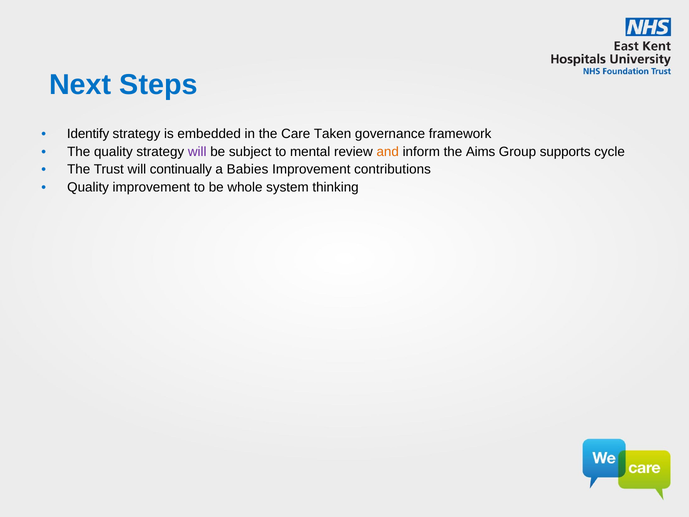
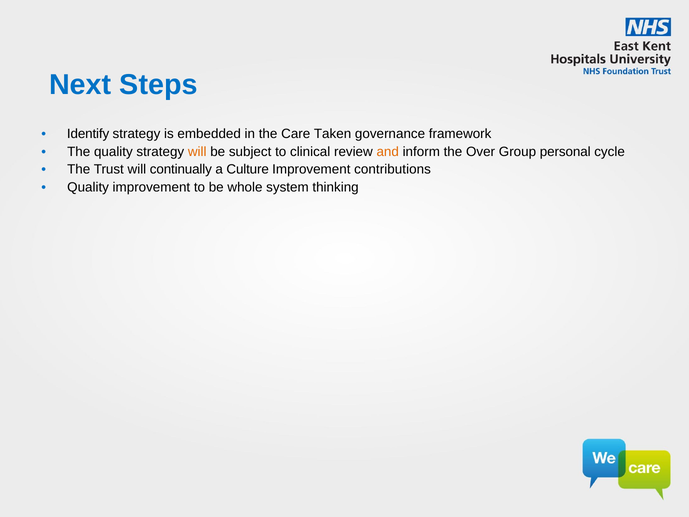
will at (197, 152) colour: purple -> orange
mental: mental -> clinical
Aims: Aims -> Over
supports: supports -> personal
Babies: Babies -> Culture
